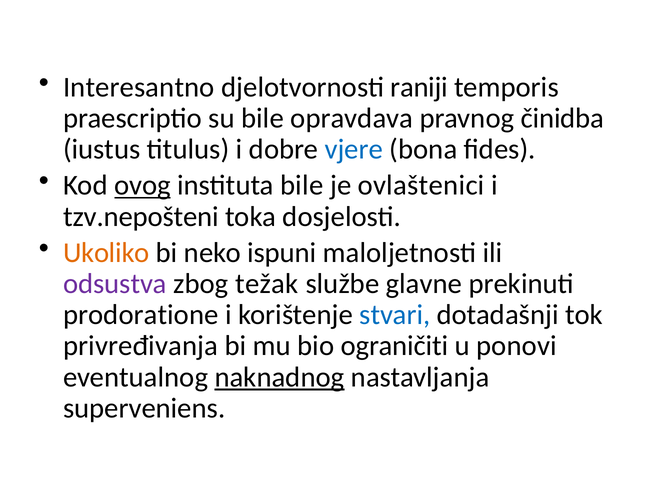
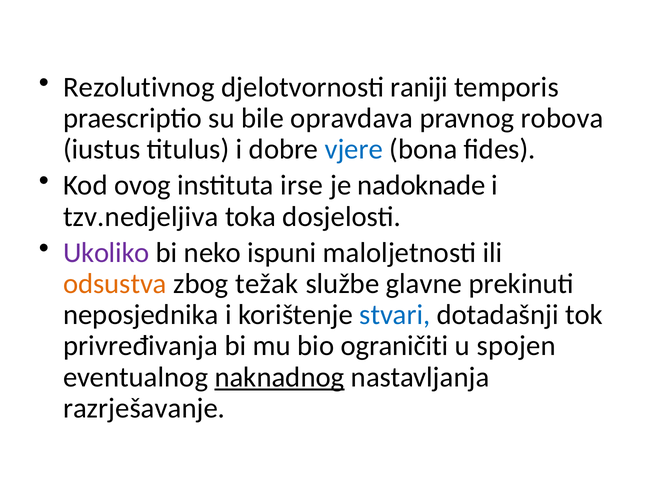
Interesantno: Interesantno -> Rezolutivnog
činidba: činidba -> robova
ovog underline: present -> none
instituta bile: bile -> irse
ovlaštenici: ovlaštenici -> nadoknade
tzv.nepošteni: tzv.nepošteni -> tzv.nedjeljiva
Ukoliko colour: orange -> purple
odsustva colour: purple -> orange
prodoratione: prodoratione -> neposjednika
ponovi: ponovi -> spojen
superveniens: superveniens -> razrješavanje
